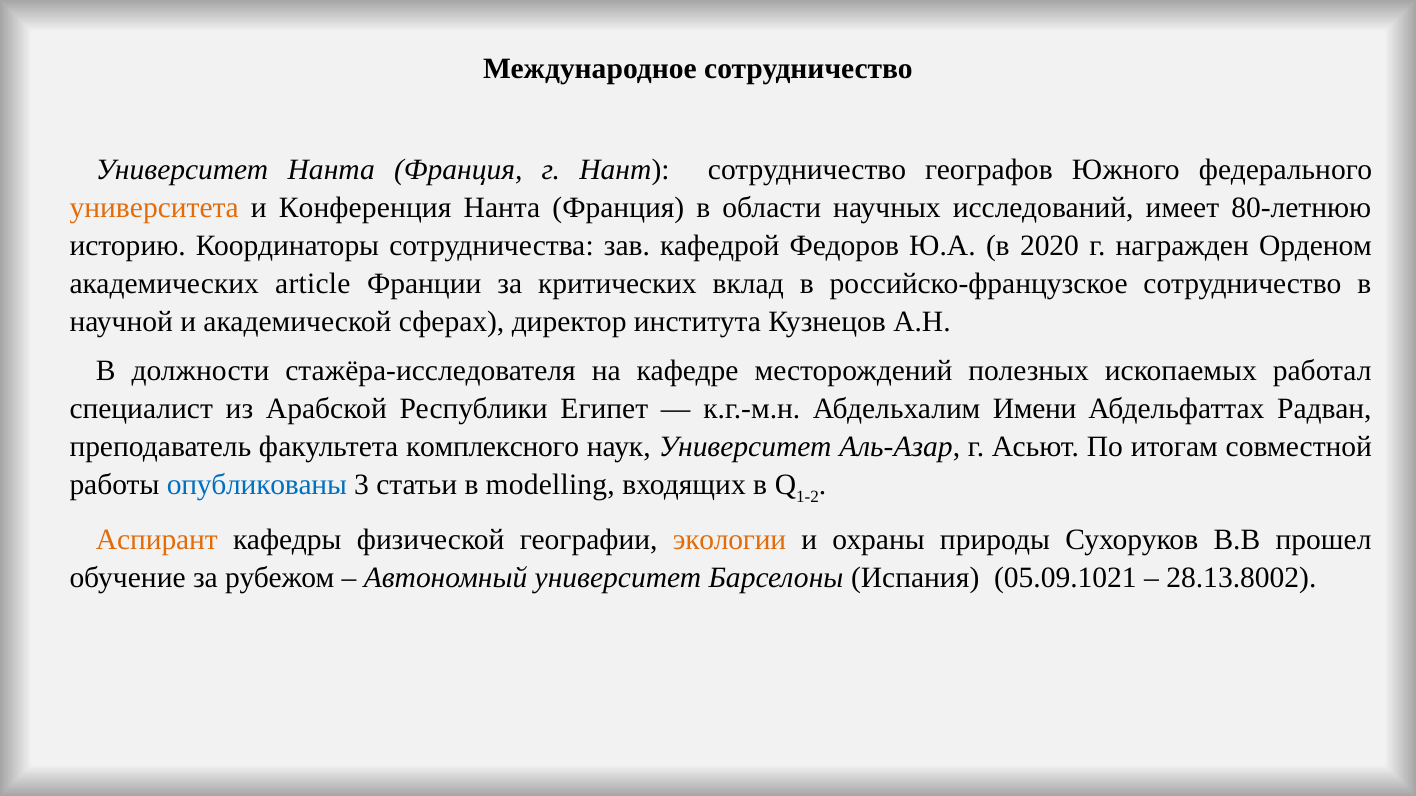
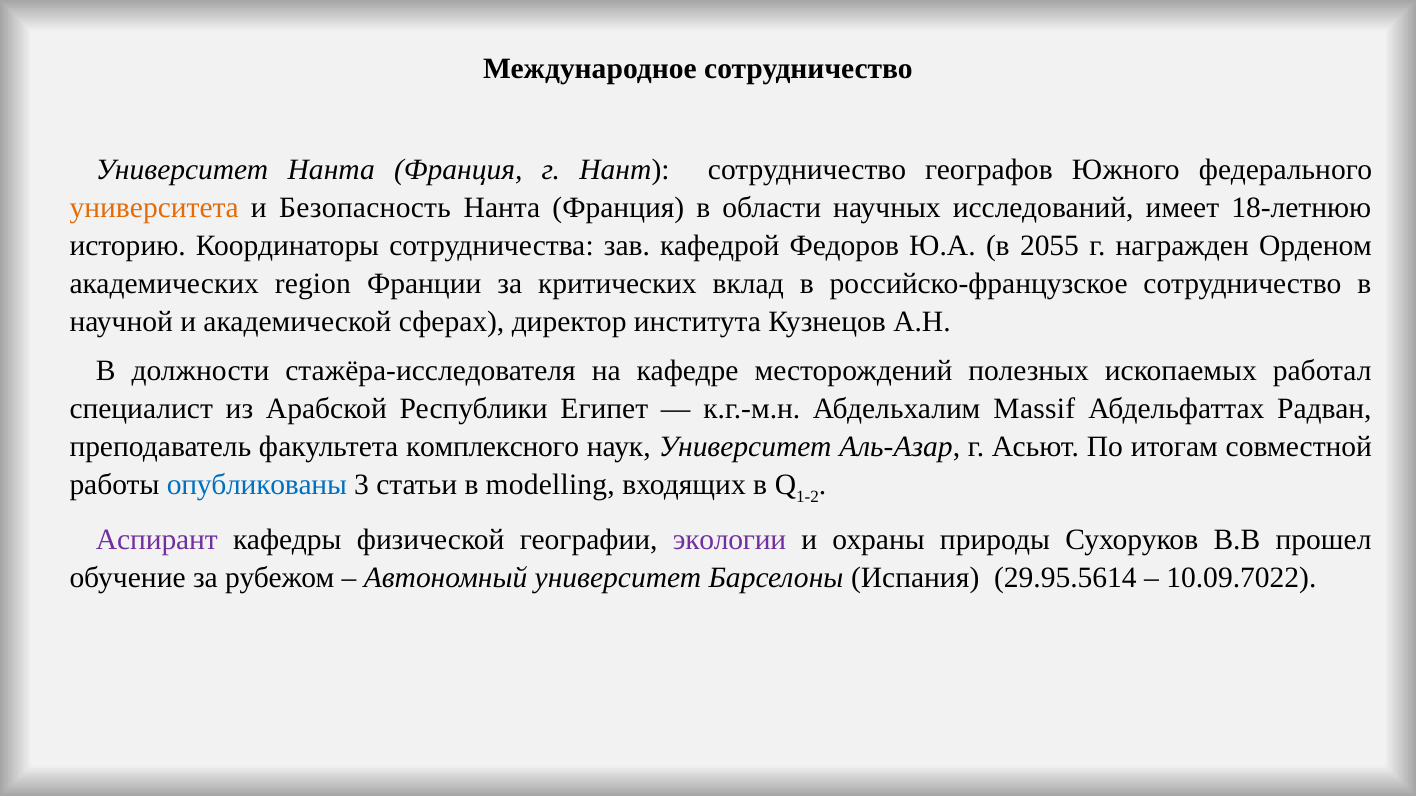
Конференция: Конференция -> Безопасность
80-летнюю: 80-летнюю -> 18-летнюю
2020: 2020 -> 2055
article: article -> region
Имени: Имени -> Massif
Аспирант colour: orange -> purple
экологии colour: orange -> purple
05.09.1021: 05.09.1021 -> 29.95.5614
28.13.8002: 28.13.8002 -> 10.09.7022
